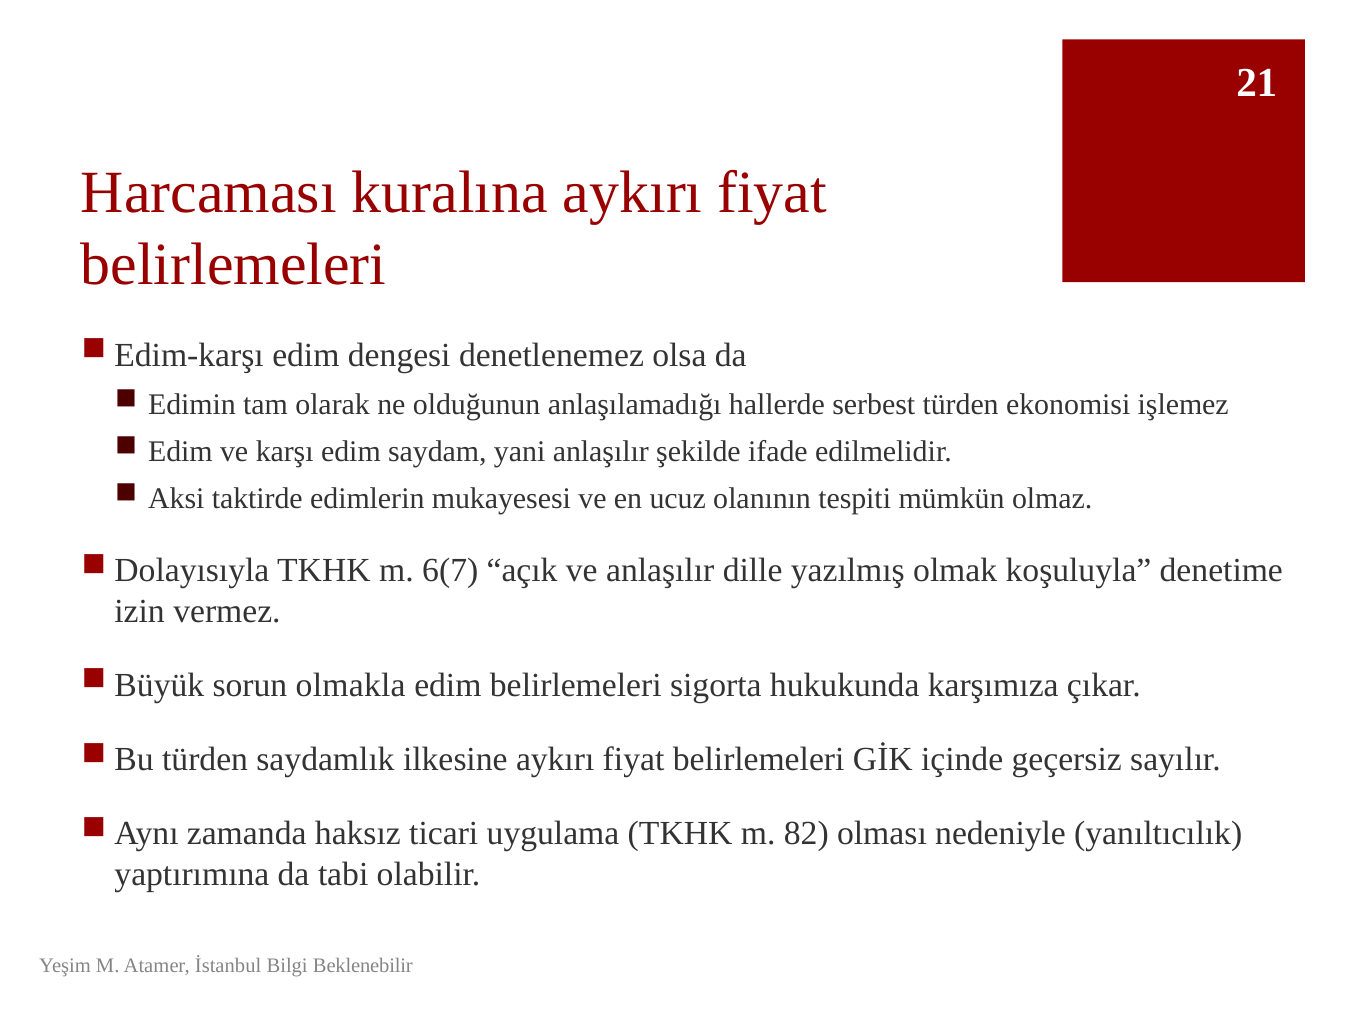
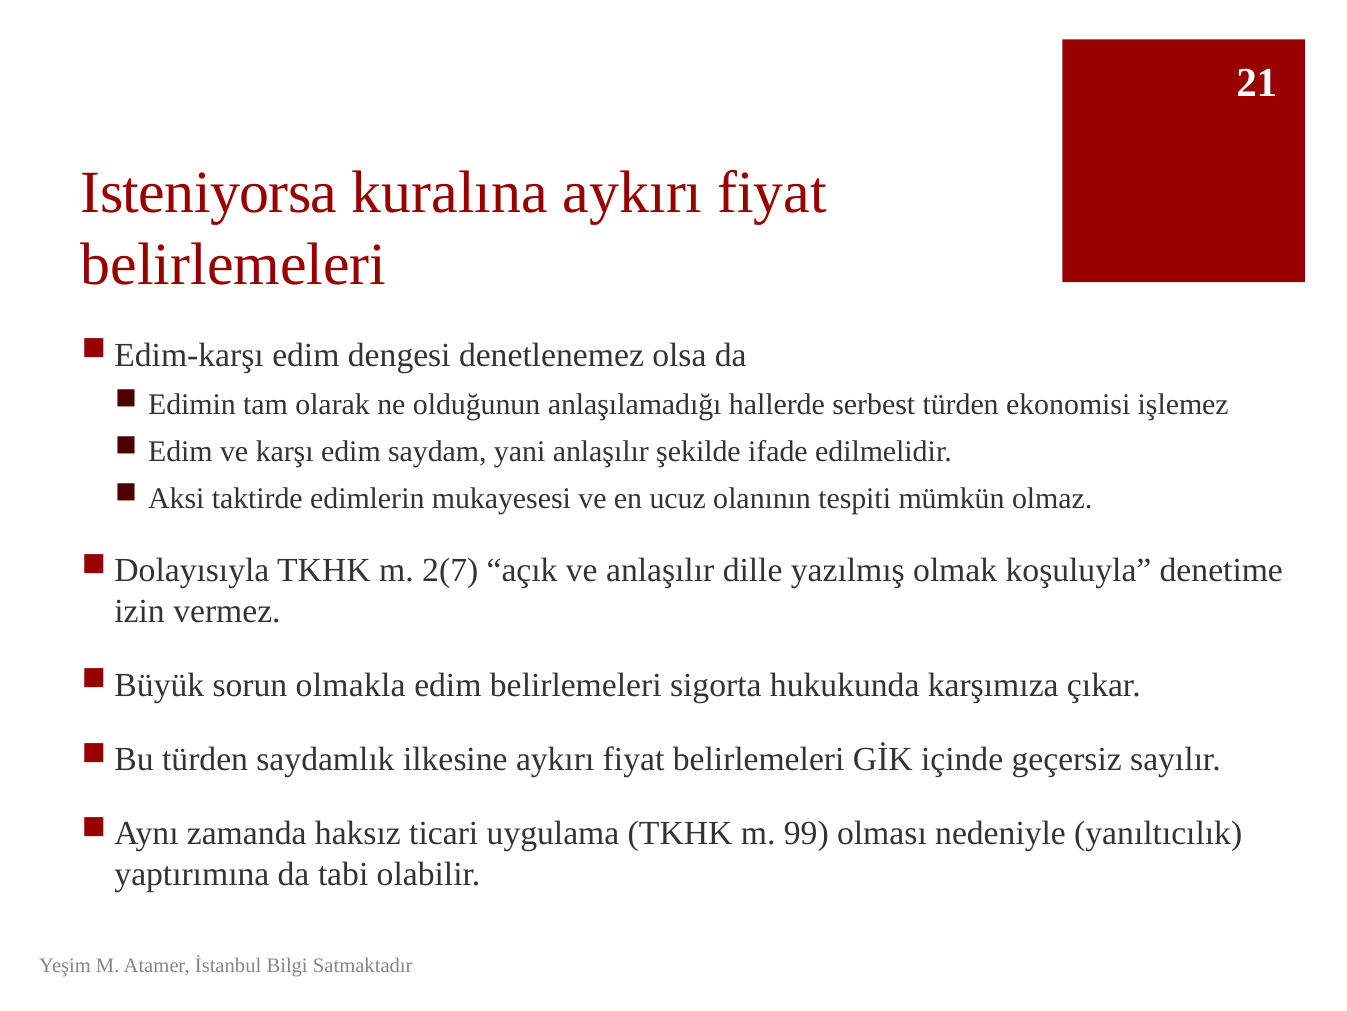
Harcaması: Harcaması -> Isteniyorsa
6(7: 6(7 -> 2(7
82: 82 -> 99
Beklenebilir: Beklenebilir -> Satmaktadır
